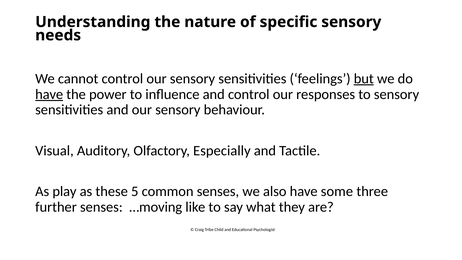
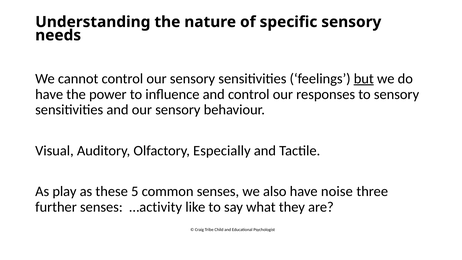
have at (49, 94) underline: present -> none
some: some -> noise
…moving: …moving -> …activity
